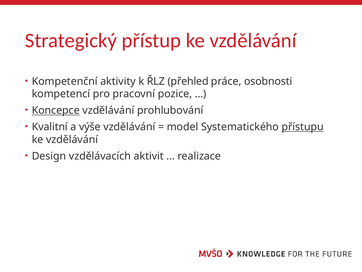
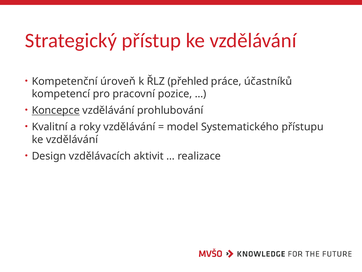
aktivity: aktivity -> úroveň
osobnosti: osobnosti -> účastníků
výše: výše -> roky
přístupu underline: present -> none
